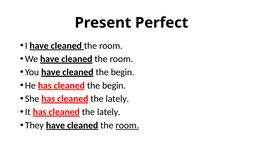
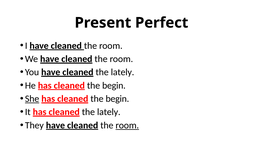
begin at (123, 72): begin -> lately
She underline: none -> present
lately at (117, 99): lately -> begin
